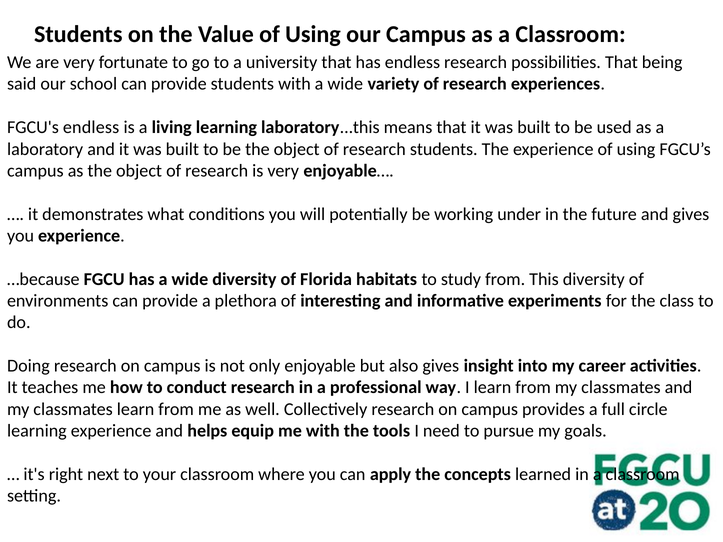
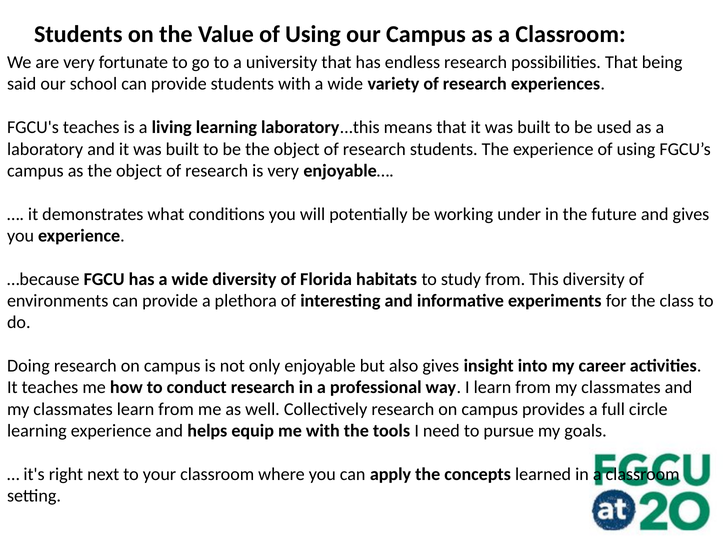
FGCU's endless: endless -> teaches
